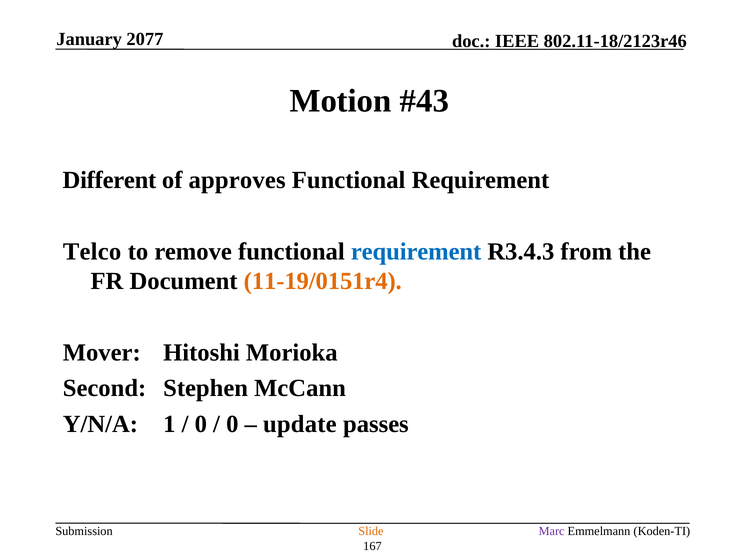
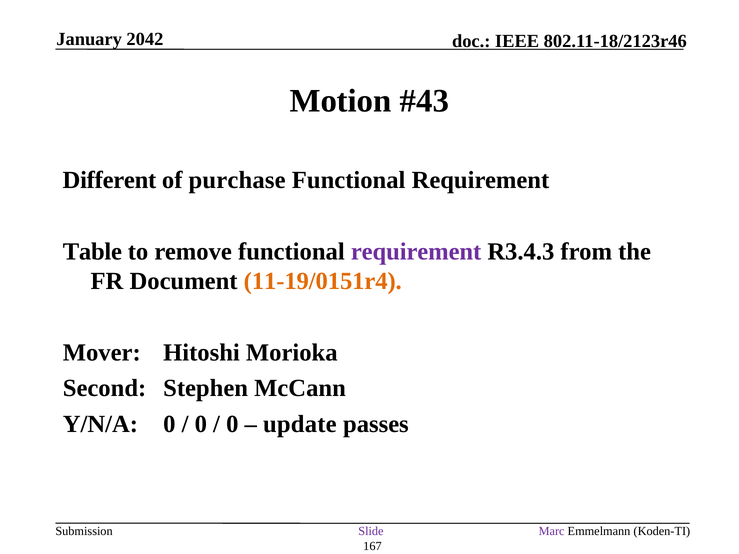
2077: 2077 -> 2042
approves: approves -> purchase
Telco: Telco -> Table
requirement at (416, 252) colour: blue -> purple
Y/N/A 1: 1 -> 0
Slide colour: orange -> purple
